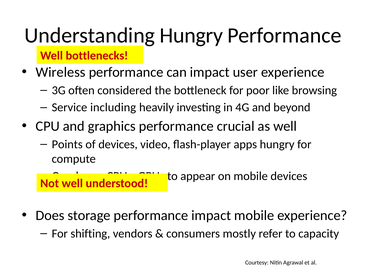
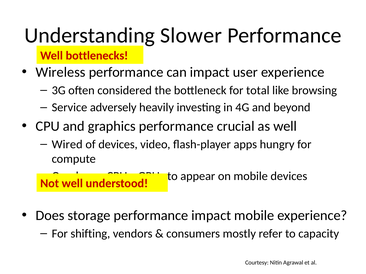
Hungry at (191, 35): Hungry -> Slower
poor: poor -> total
including: including -> adversely
Points: Points -> Wired
